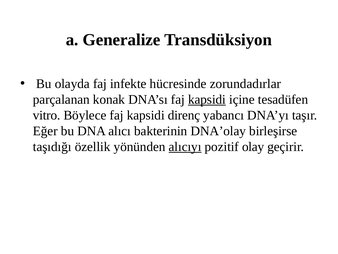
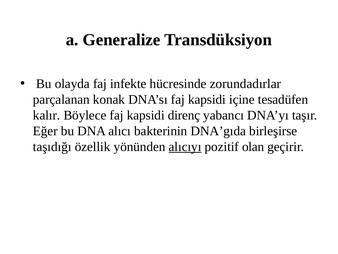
kapsidi at (207, 99) underline: present -> none
vitro: vitro -> kalır
DNA’olay: DNA’olay -> DNA’gıda
olay: olay -> olan
